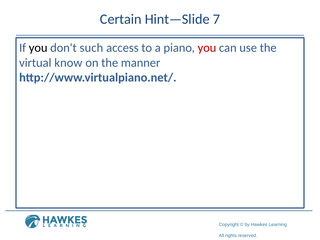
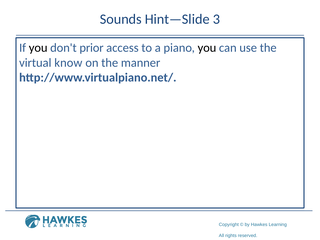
Certain: Certain -> Sounds
7: 7 -> 3
such: such -> prior
you at (207, 48) colour: red -> black
